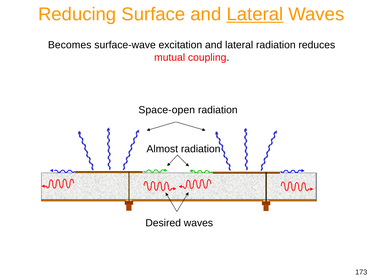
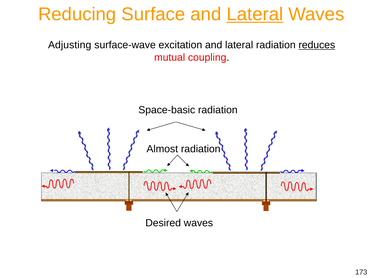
Becomes: Becomes -> Adjusting
reduces underline: none -> present
Space-open: Space-open -> Space-basic
